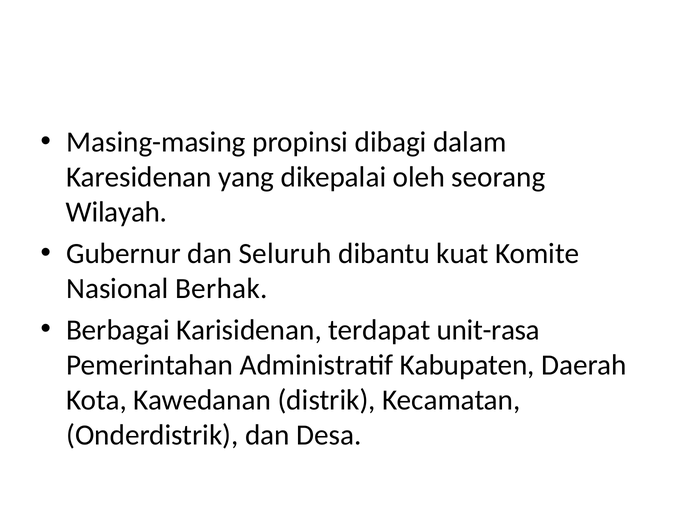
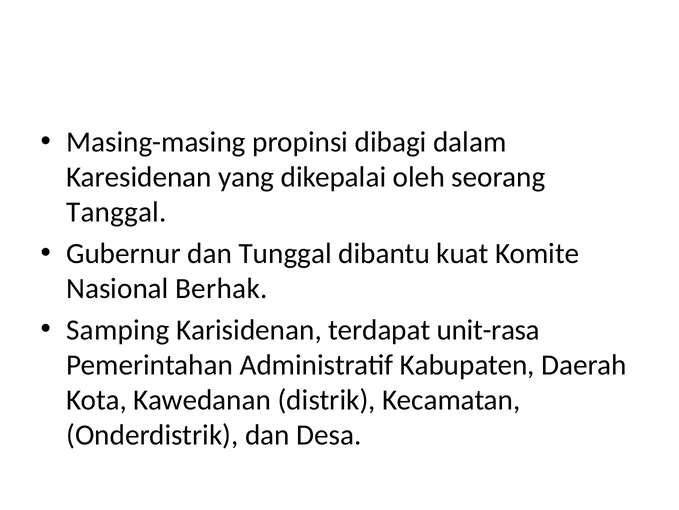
Wilayah: Wilayah -> Tanggal
Seluruh: Seluruh -> Tunggal
Berbagai: Berbagai -> Samping
